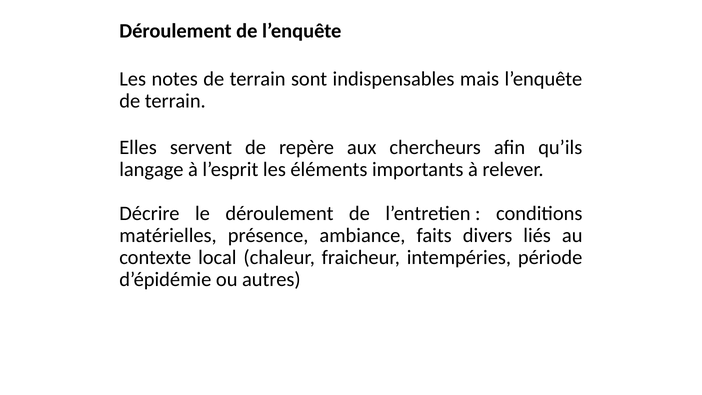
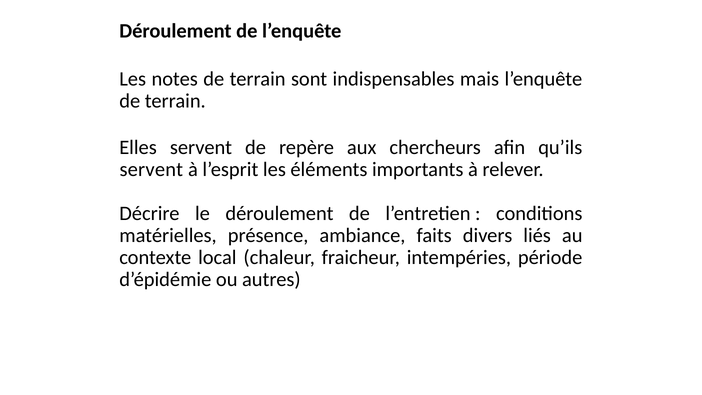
langage at (151, 169): langage -> servent
